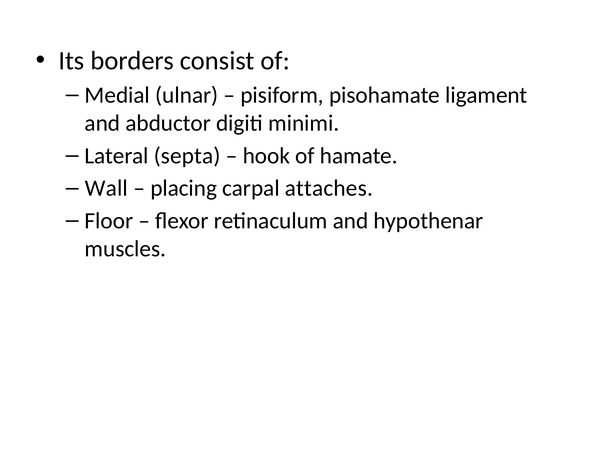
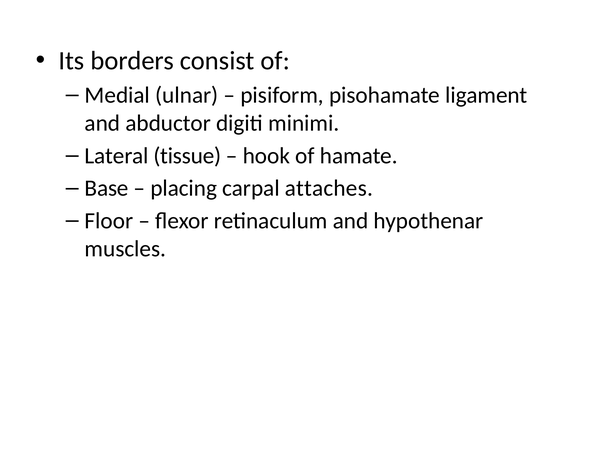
septa: septa -> tissue
Wall: Wall -> Base
